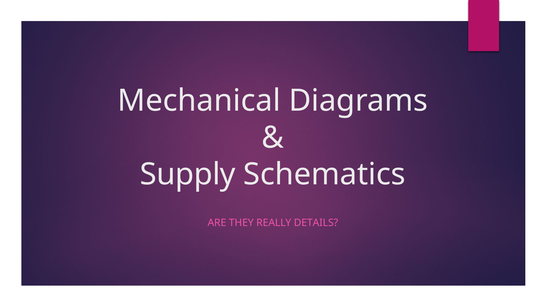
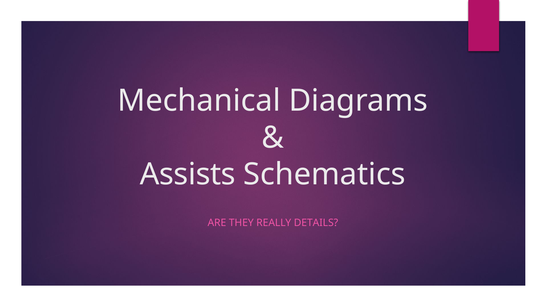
Supply: Supply -> Assists
